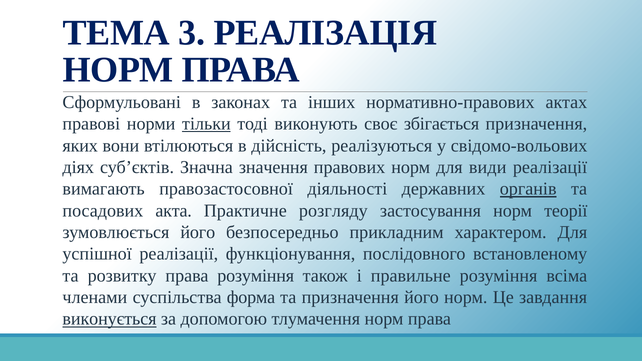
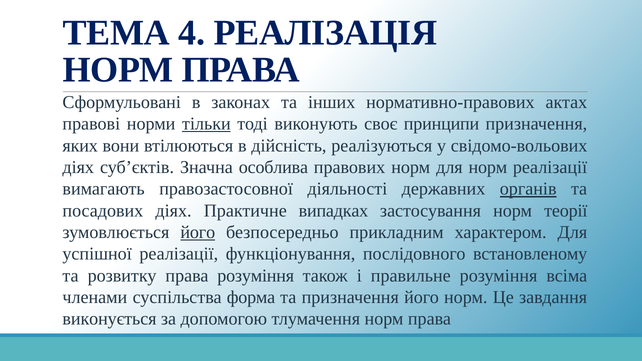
3: 3 -> 4
збігається: збігається -> принципи
значення: значення -> особлива
для види: види -> норм
посадових акта: акта -> діях
розгляду: розгляду -> випадках
його at (198, 232) underline: none -> present
виконується underline: present -> none
